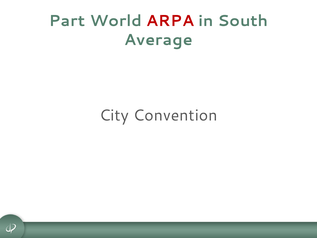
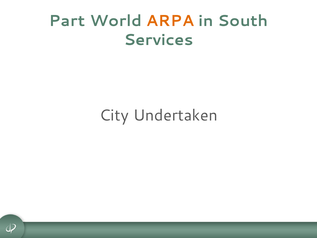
ARPA colour: red -> orange
Average: Average -> Services
Convention: Convention -> Undertaken
